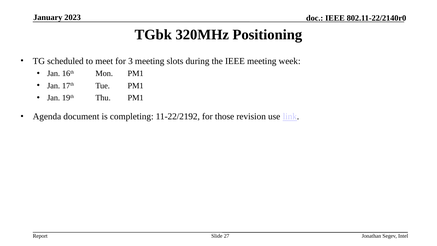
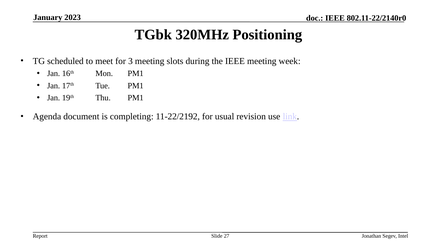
those: those -> usual
